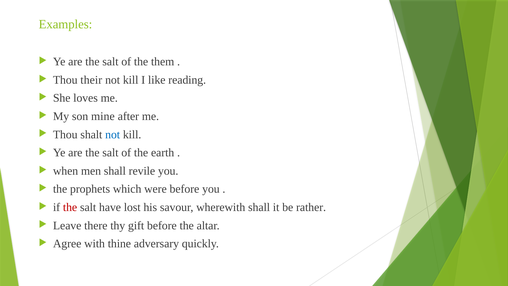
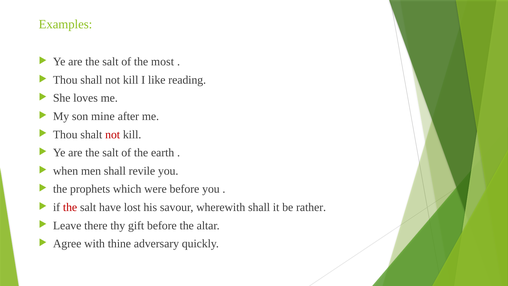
them: them -> most
Thou their: their -> shall
not at (113, 134) colour: blue -> red
